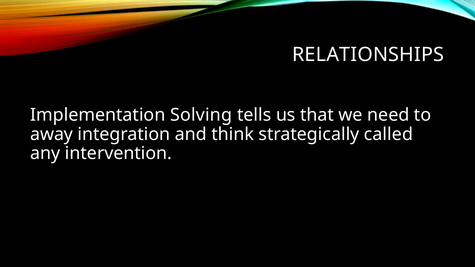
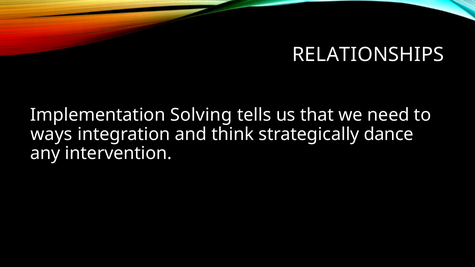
away: away -> ways
called: called -> dance
